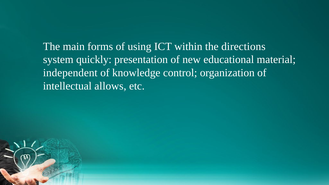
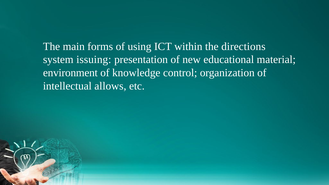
quickly: quickly -> issuing
independent: independent -> environment
